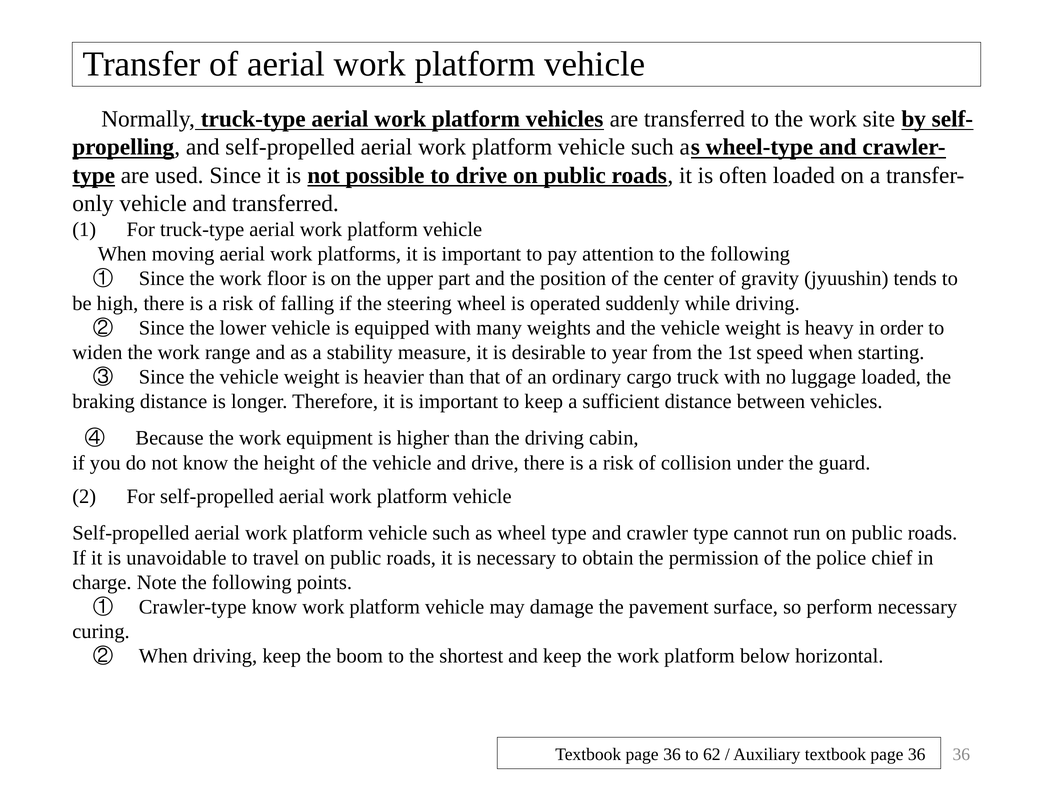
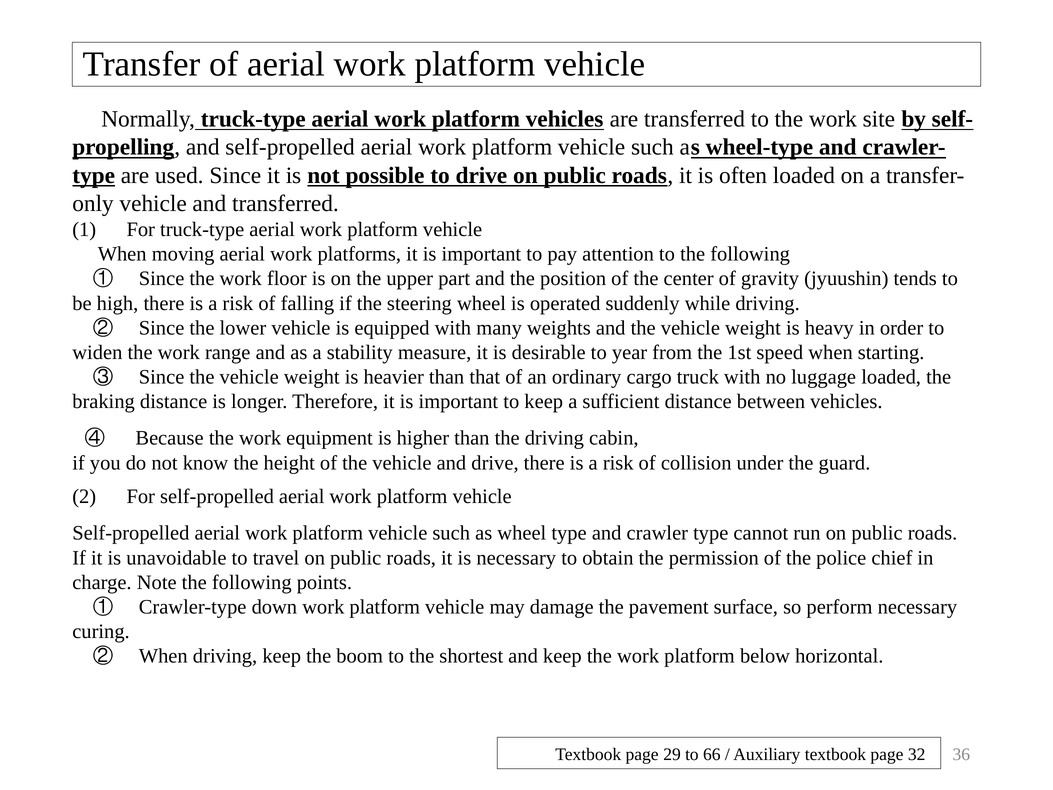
Crawler-type know: know -> down
36 at (672, 754): 36 -> 29
62: 62 -> 66
Auxiliary textbook page 36: 36 -> 32
